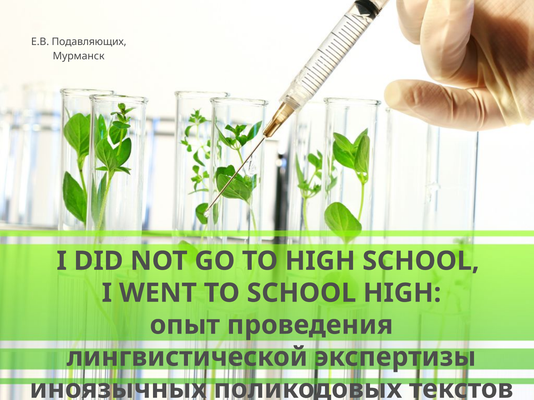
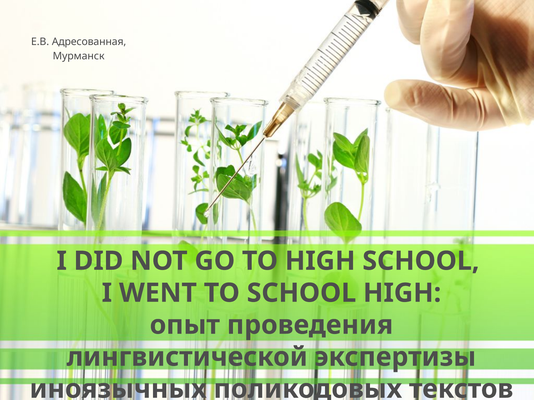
Подавляющих: Подавляющих -> Адресованная
